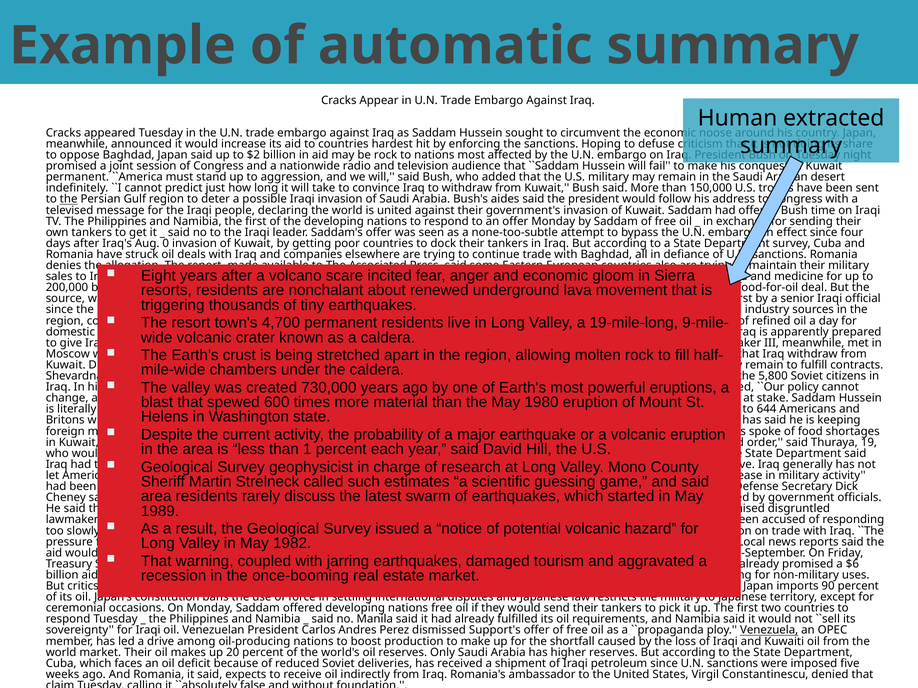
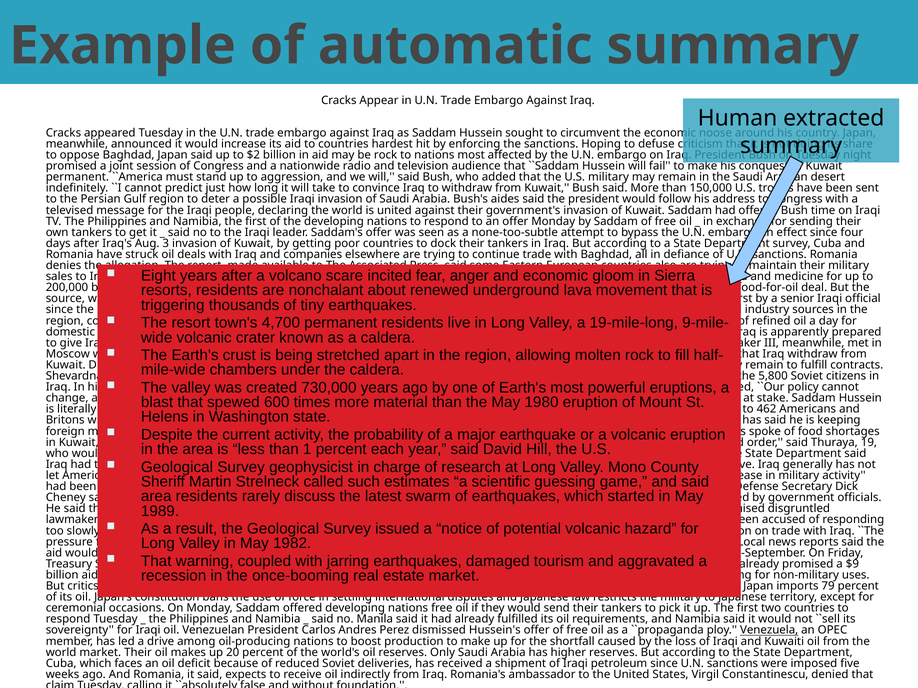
the at (69, 199) underline: present -> none
0: 0 -> 3
644: 644 -> 462
$6: $6 -> $9
90: 90 -> 79
Support's: Support's -> Hussein's
